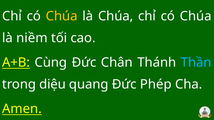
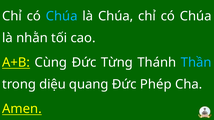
Chúa at (62, 16) colour: yellow -> light blue
niềm: niềm -> nhằn
Chân: Chân -> Từng
